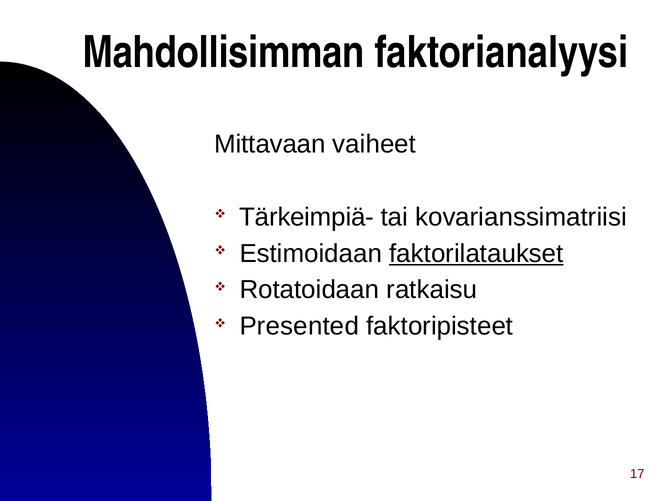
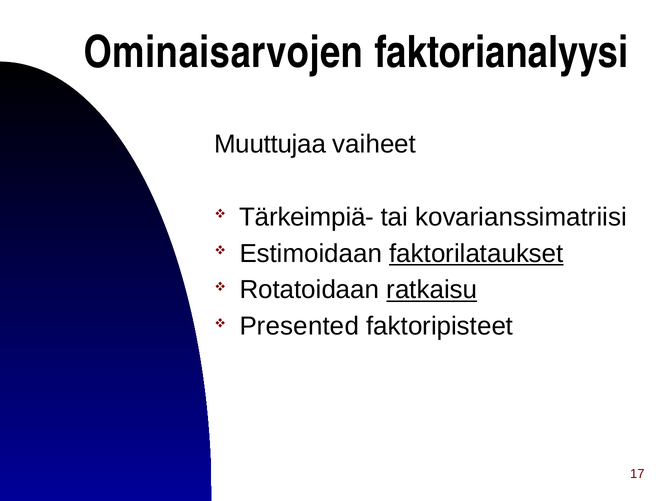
Mahdollisimman: Mahdollisimman -> Ominaisarvojen
Mittavaan: Mittavaan -> Muuttujaa
ratkaisu underline: none -> present
